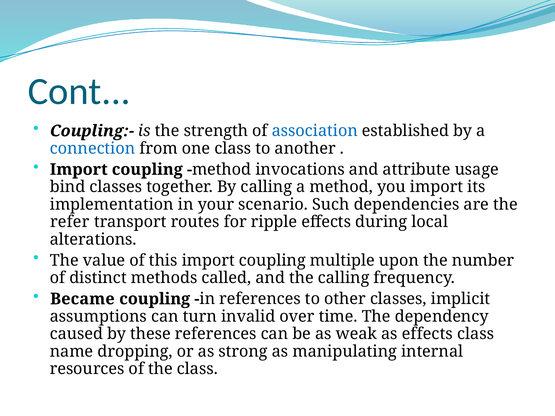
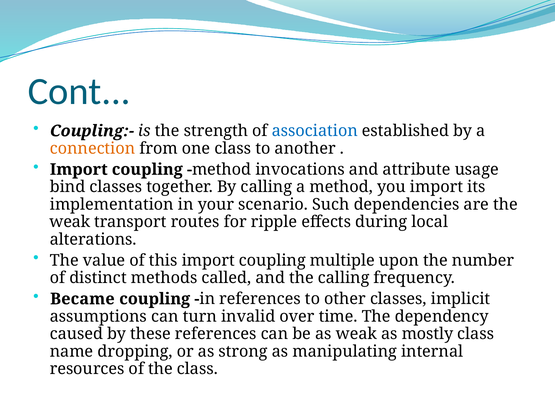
connection colour: blue -> orange
refer at (70, 222): refer -> weak
as effects: effects -> mostly
